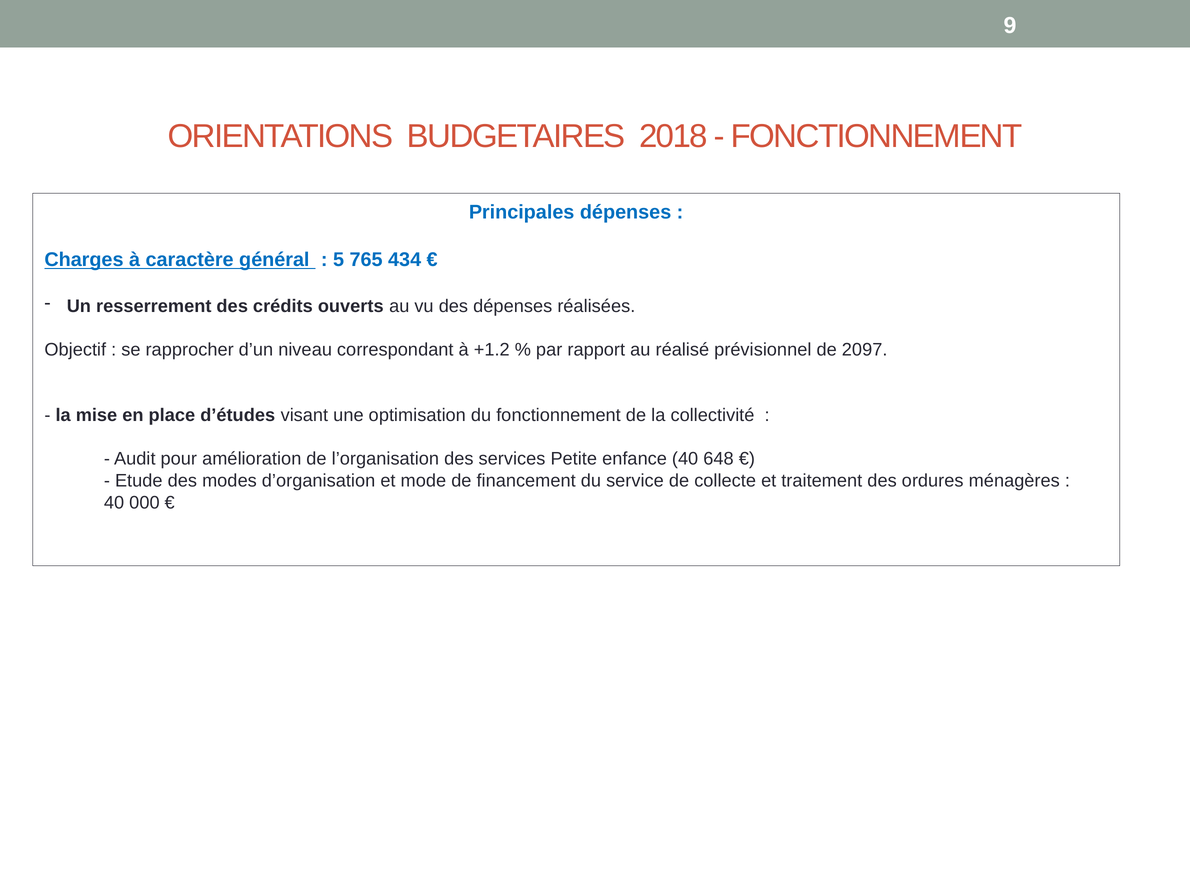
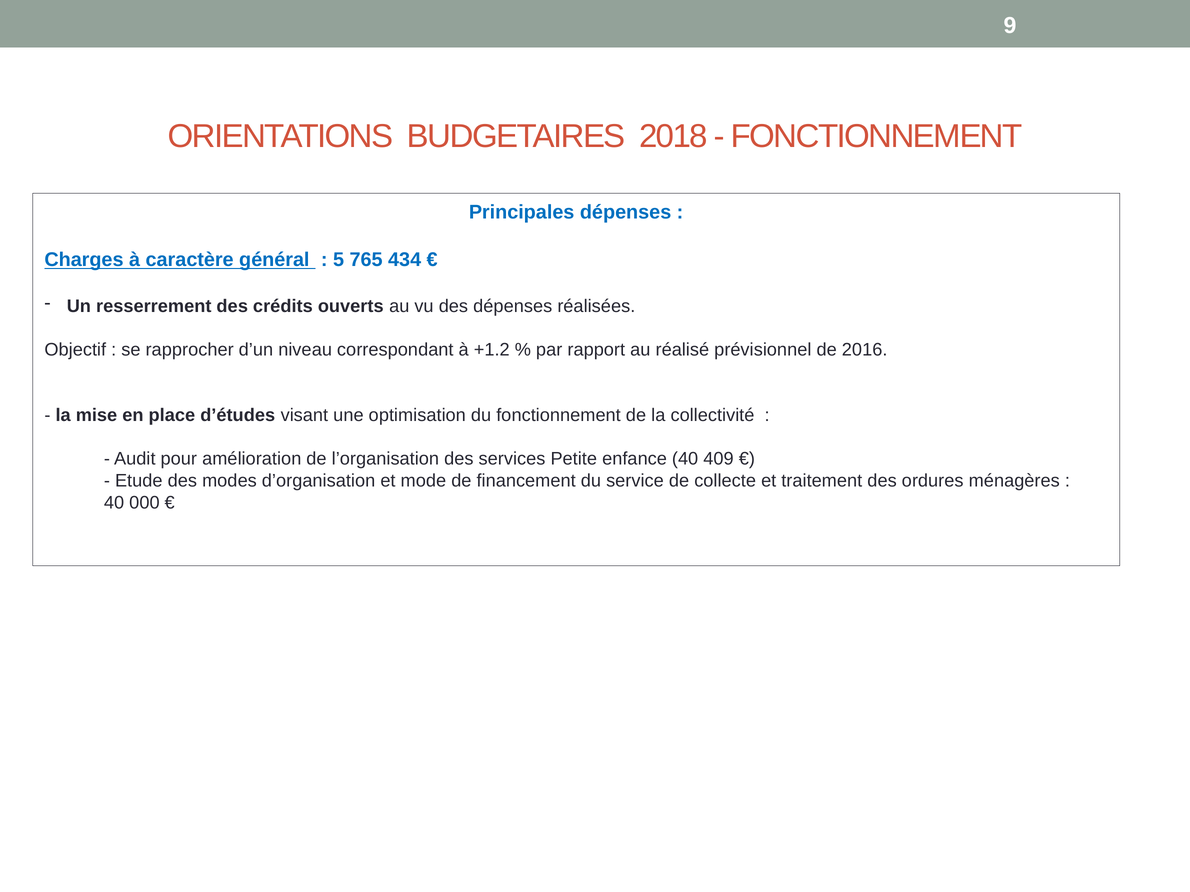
2097: 2097 -> 2016
648: 648 -> 409
